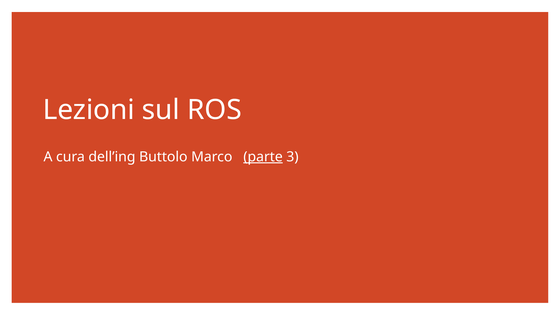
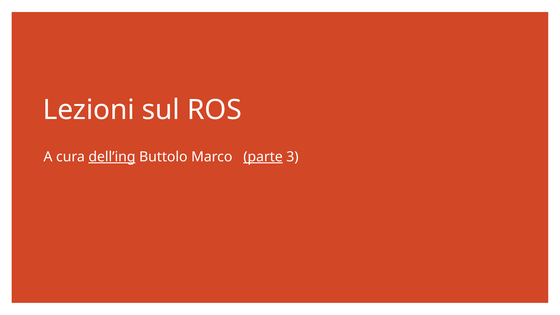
dell’ing underline: none -> present
